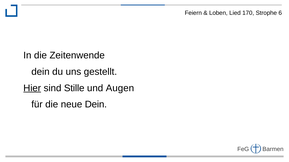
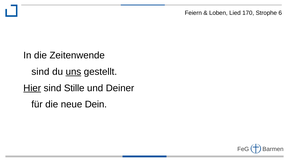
dein at (40, 72): dein -> sind
uns underline: none -> present
Augen: Augen -> Deiner
